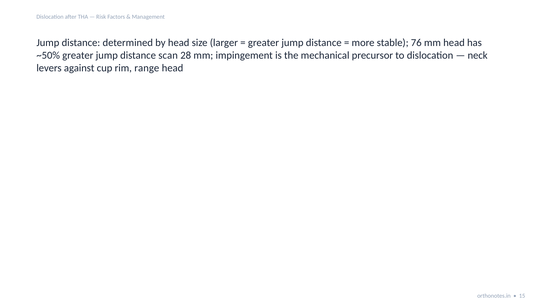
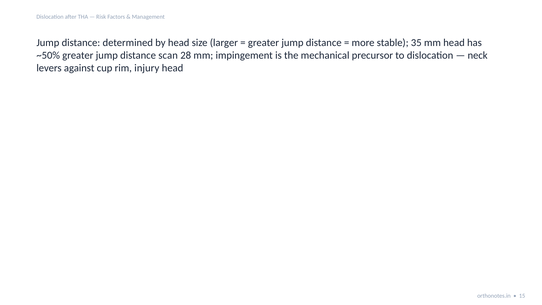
76: 76 -> 35
range: range -> injury
